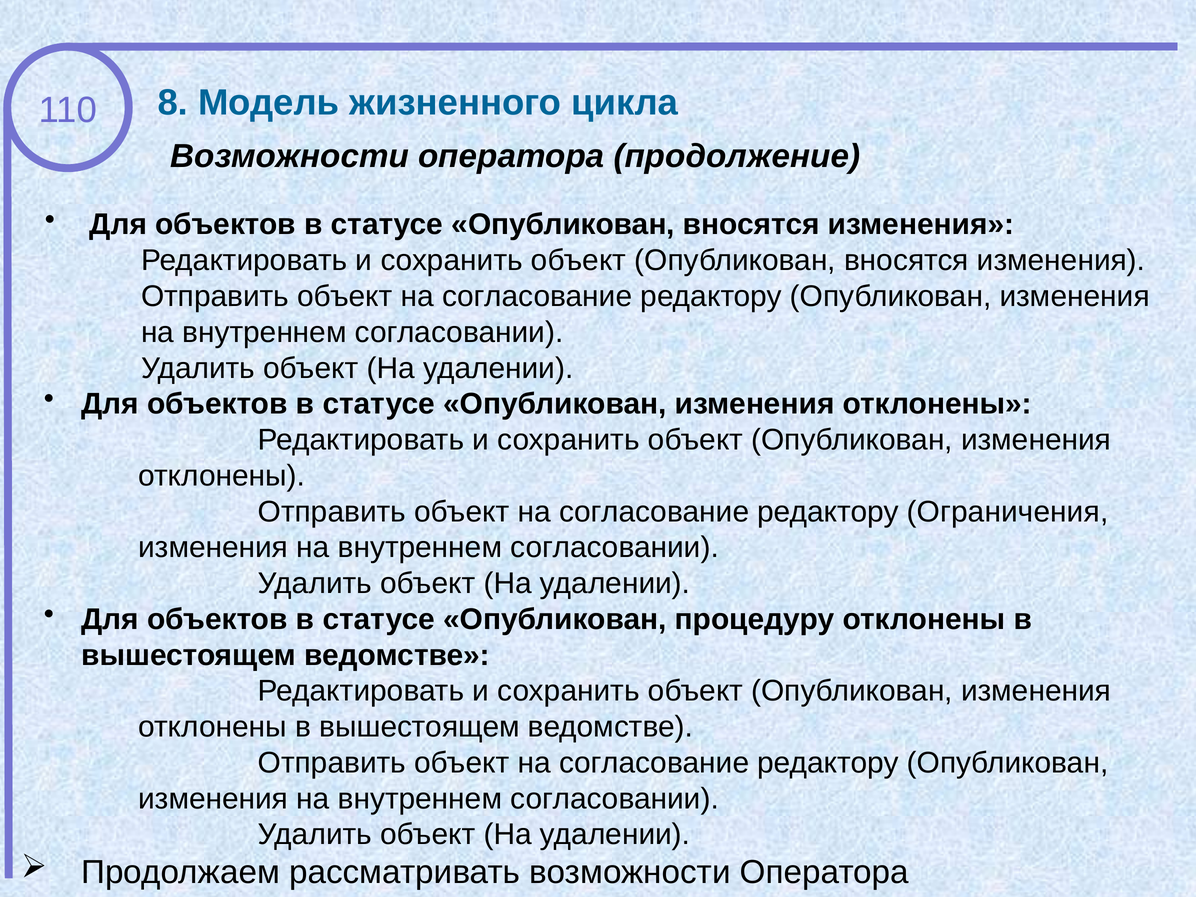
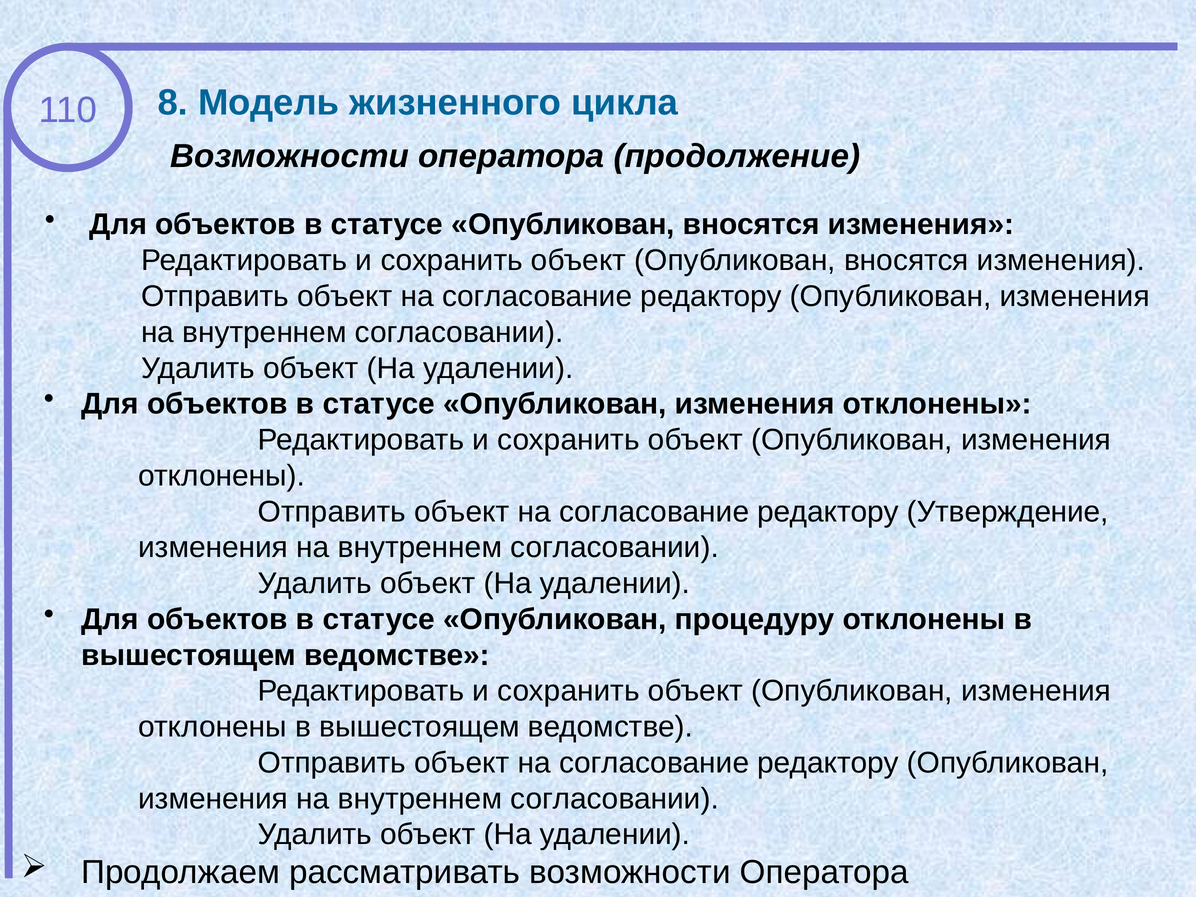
Ограничения: Ограничения -> Утверждение
